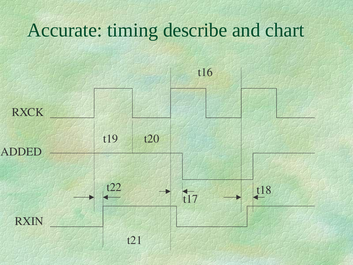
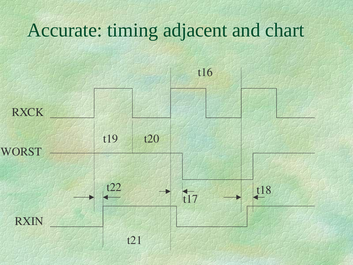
describe: describe -> adjacent
ADDED: ADDED -> WORST
